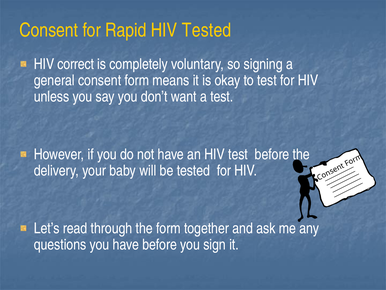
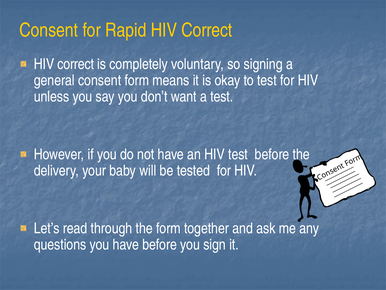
Rapid HIV Tested: Tested -> Correct
